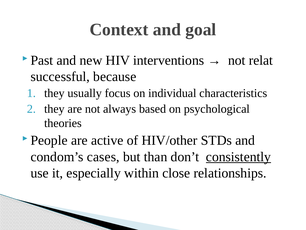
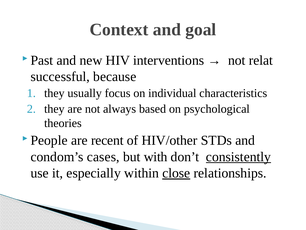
active: active -> recent
than: than -> with
close underline: none -> present
